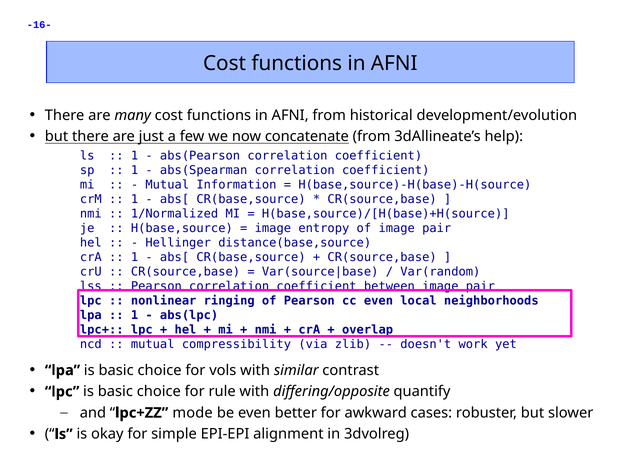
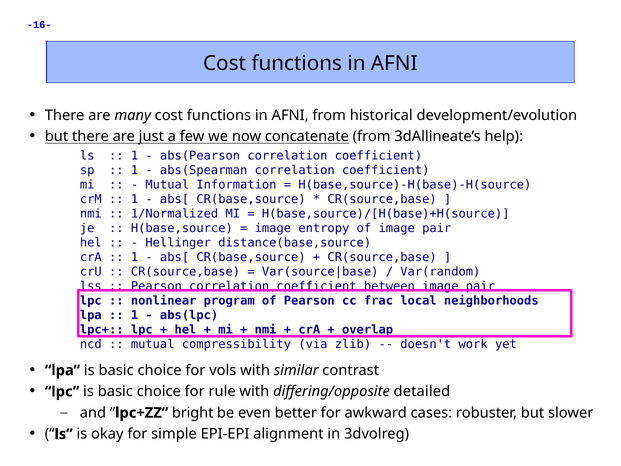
ringing: ringing -> program
cc even: even -> frac
quantify: quantify -> detailed
mode: mode -> bright
